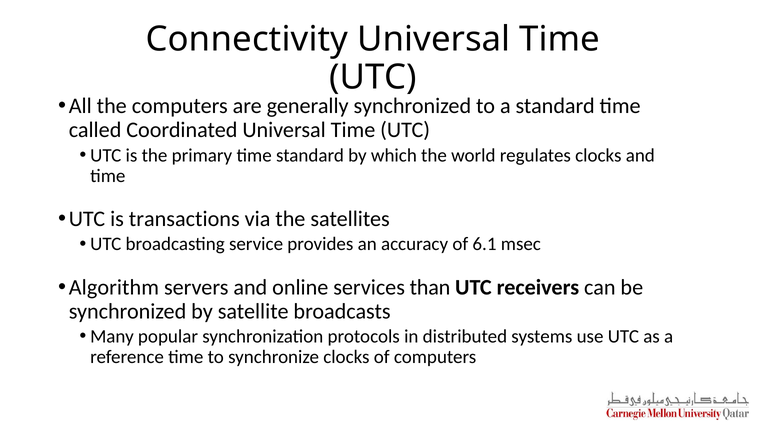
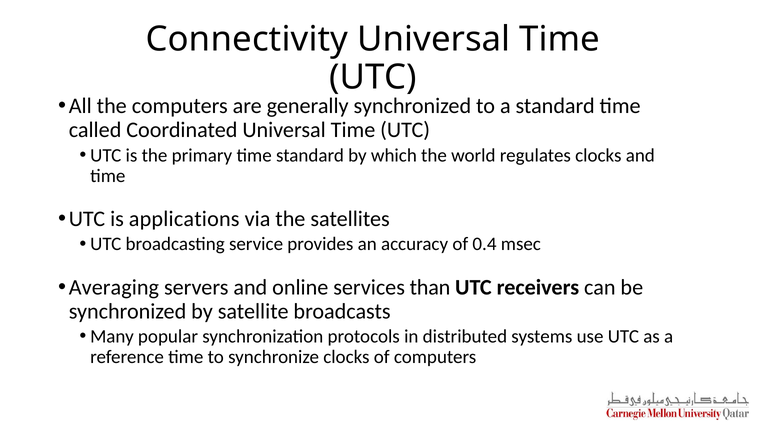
transactions: transactions -> applications
6.1: 6.1 -> 0.4
Algorithm: Algorithm -> Averaging
